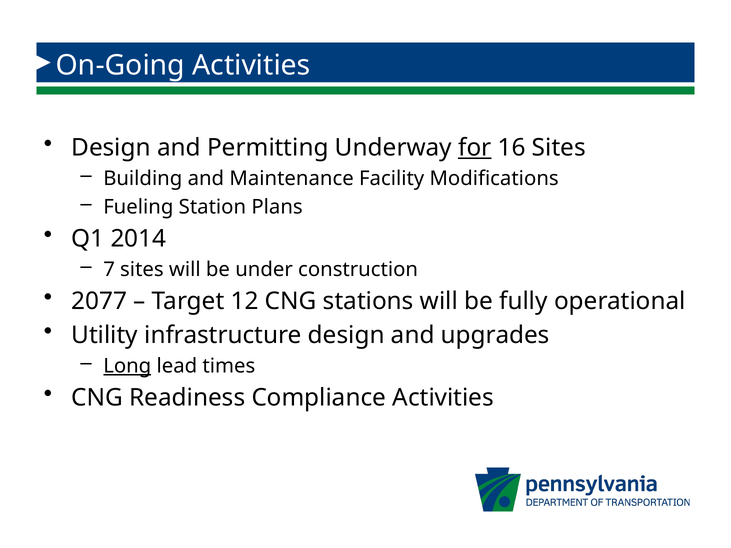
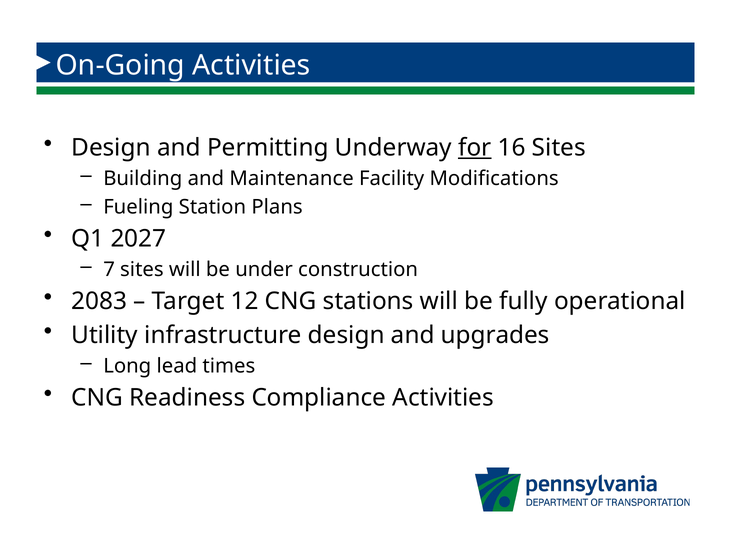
2014: 2014 -> 2027
2077: 2077 -> 2083
Long underline: present -> none
